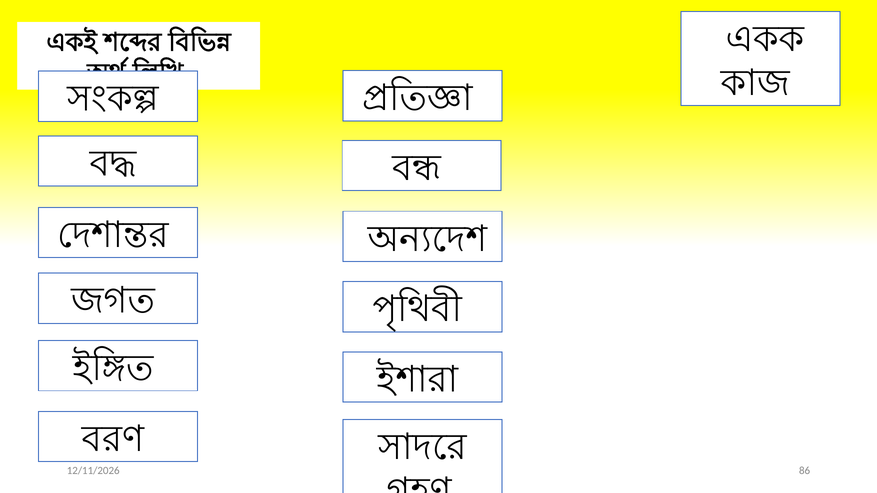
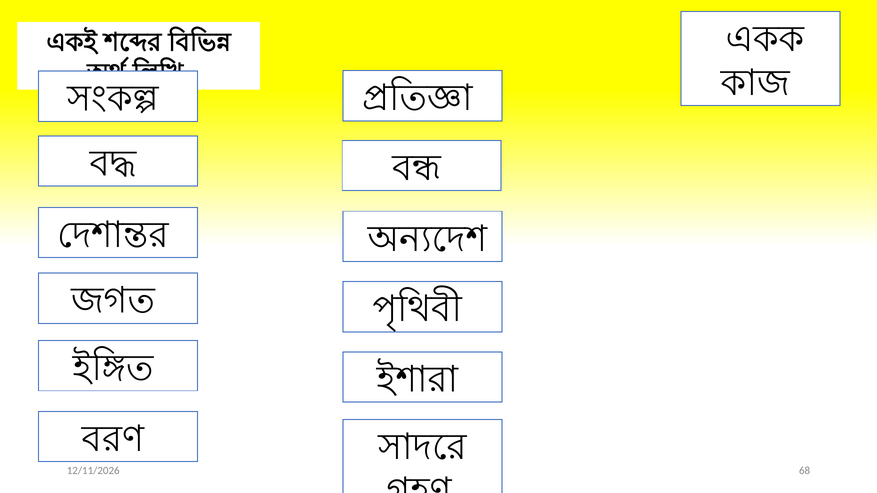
86: 86 -> 68
